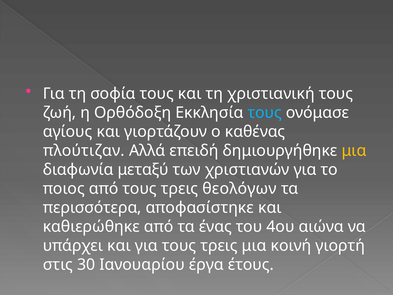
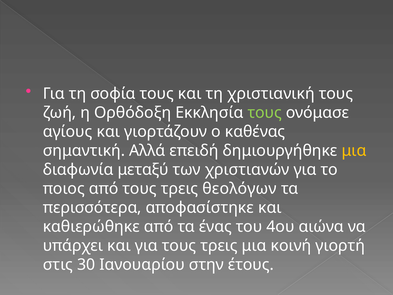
τους at (265, 112) colour: light blue -> light green
πλούτιζαν: πλούτιζαν -> σημαντική
έργα: έργα -> στην
